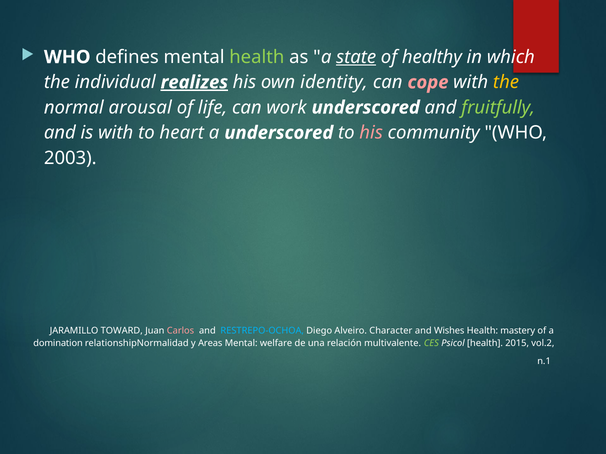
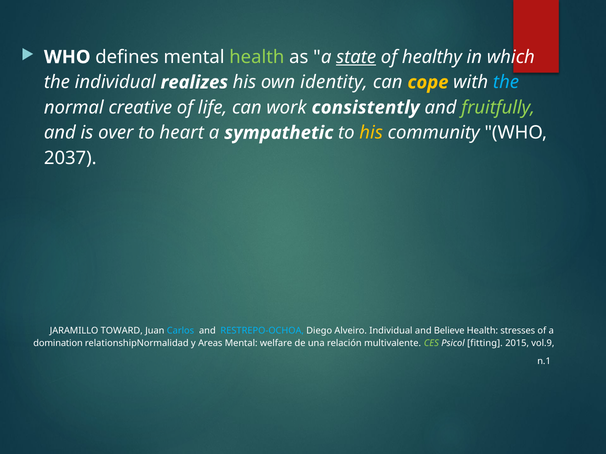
realizes underline: present -> none
cope colour: pink -> yellow
the at (506, 82) colour: yellow -> light blue
arousal: arousal -> creative
work underscored: underscored -> consistently
is with: with -> over
a underscored: underscored -> sympathetic
his at (371, 133) colour: pink -> yellow
2003: 2003 -> 2037
Carlos colour: pink -> light blue
Alveiro Character: Character -> Individual
Wishes: Wishes -> Believe
mastery: mastery -> stresses
Psicol health: health -> fitting
vol.2: vol.2 -> vol.9
